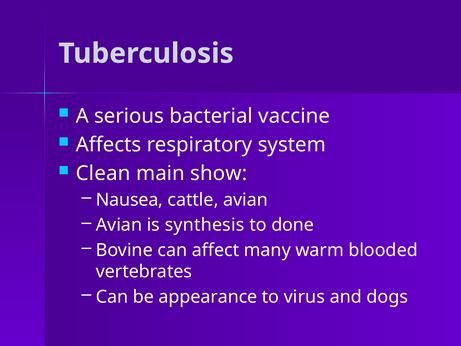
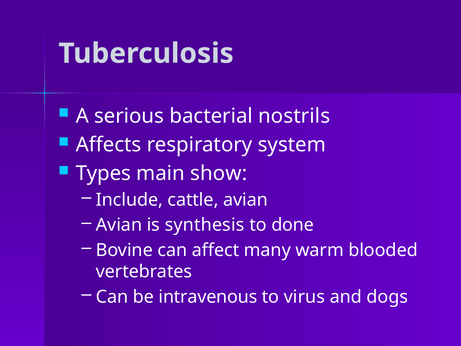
vaccine: vaccine -> nostrils
Clean: Clean -> Types
Nausea: Nausea -> Include
appearance: appearance -> intravenous
